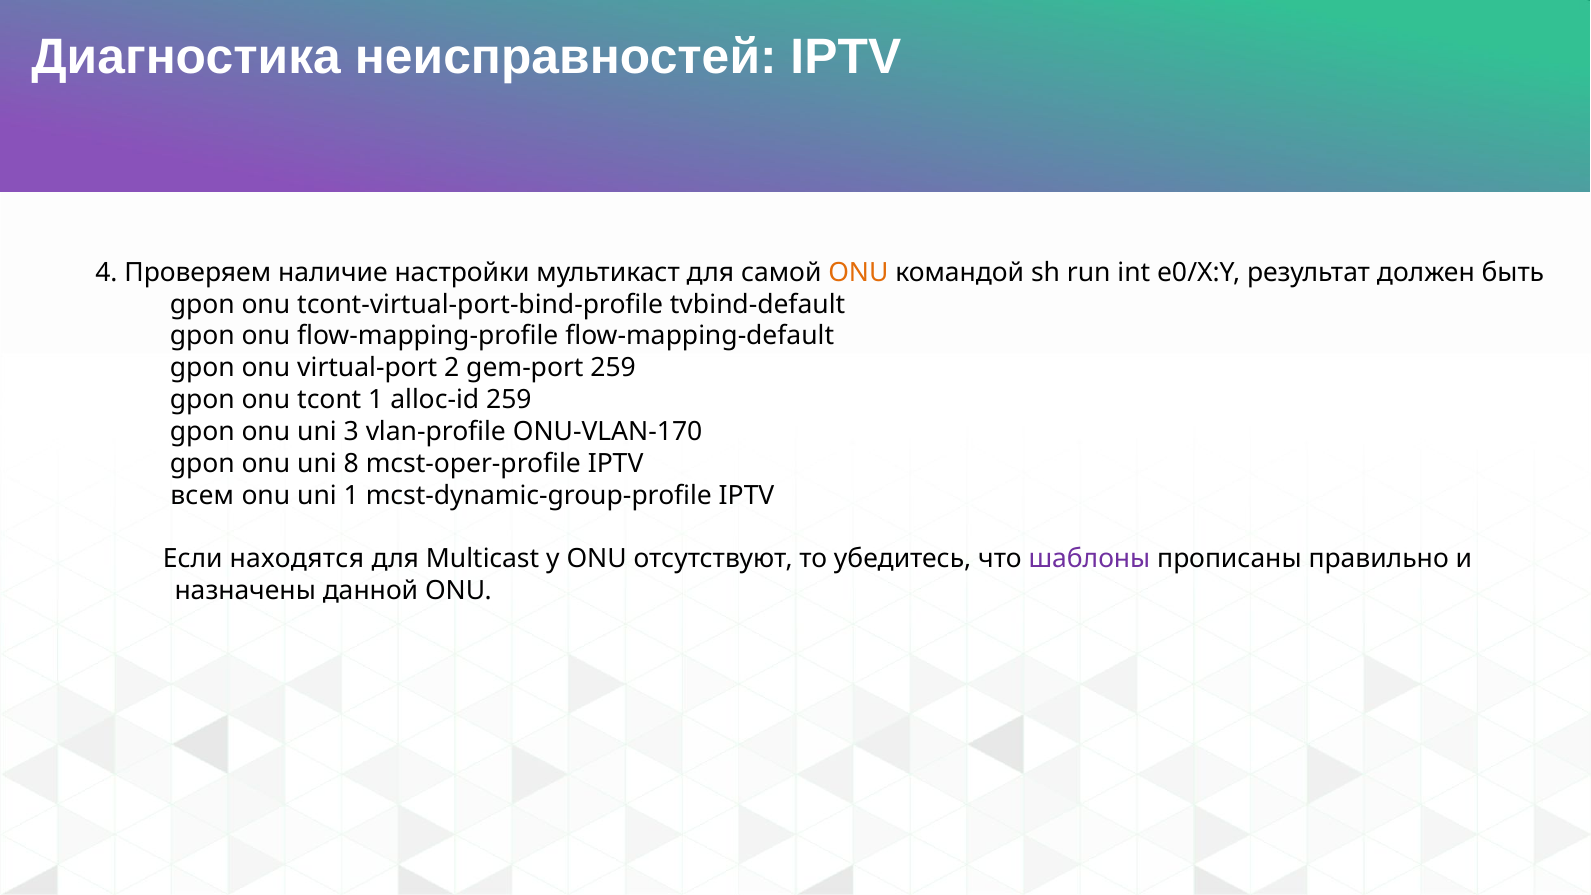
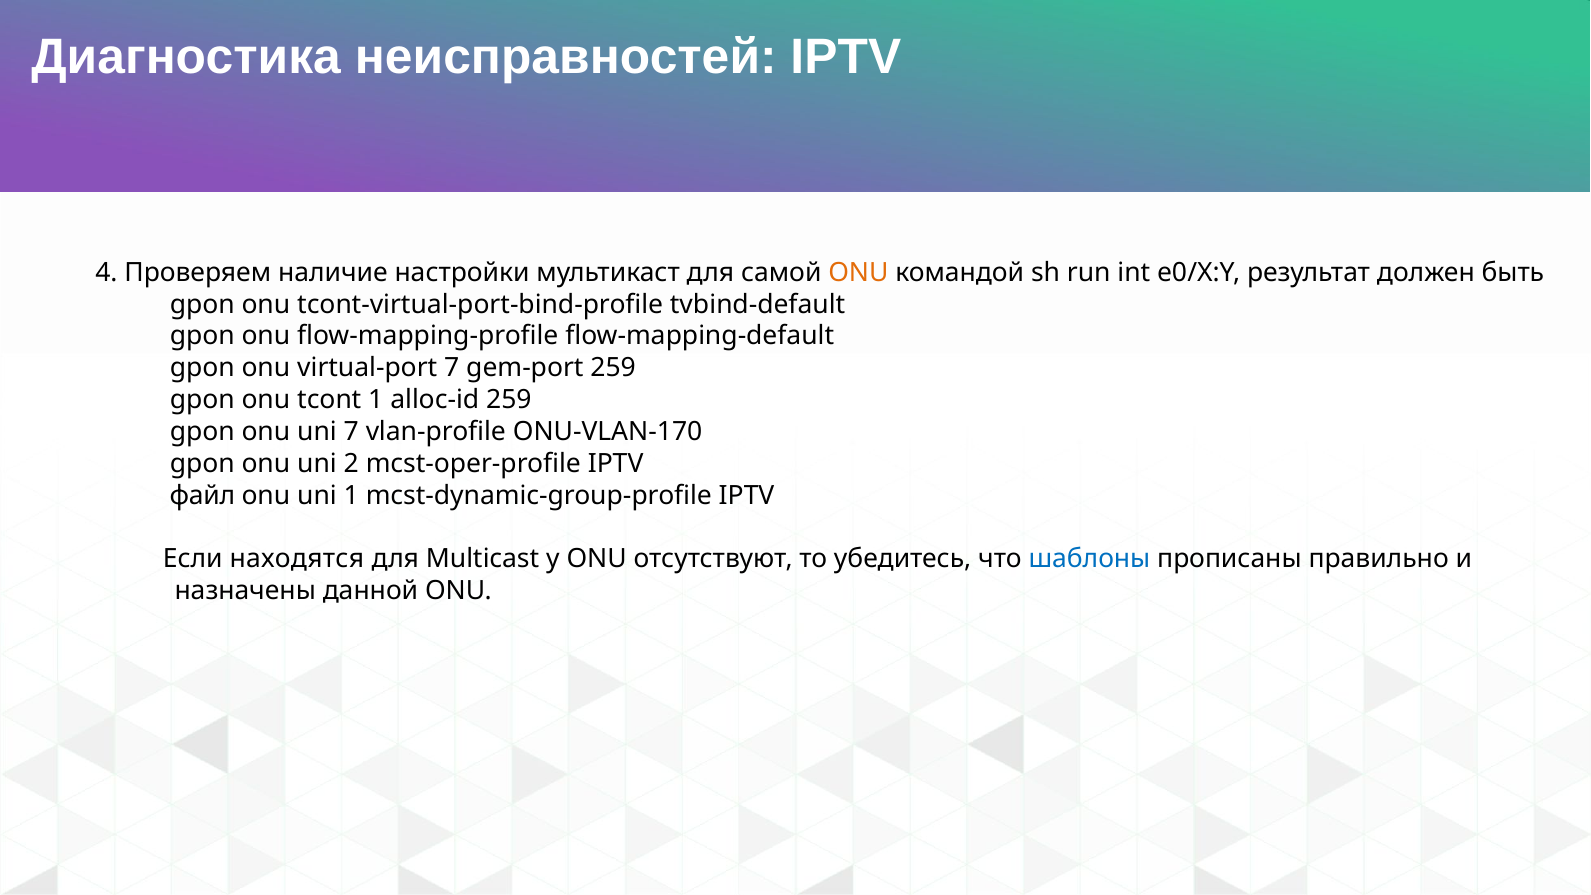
virtual-port 2: 2 -> 7
uni 3: 3 -> 7
8: 8 -> 2
всем: всем -> файл
шаблоны colour: purple -> blue
